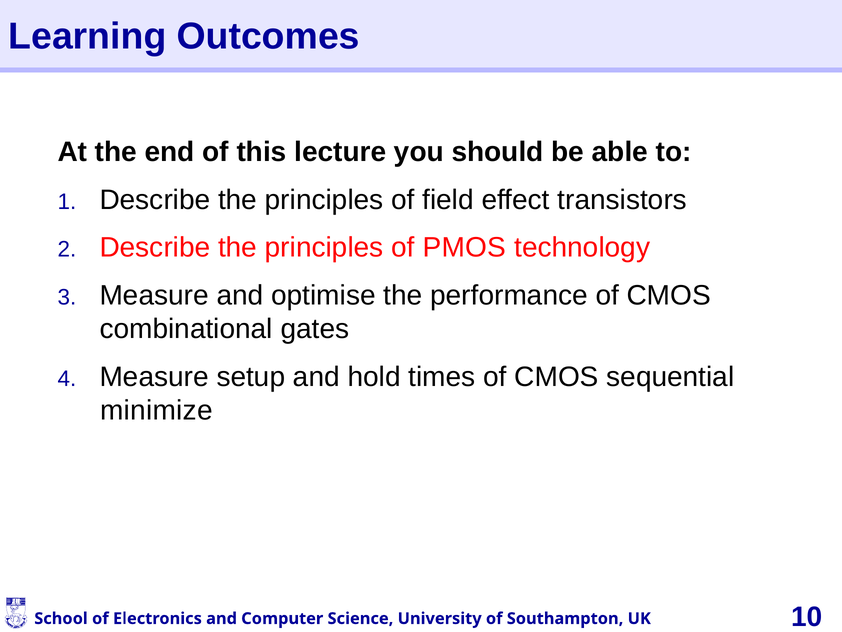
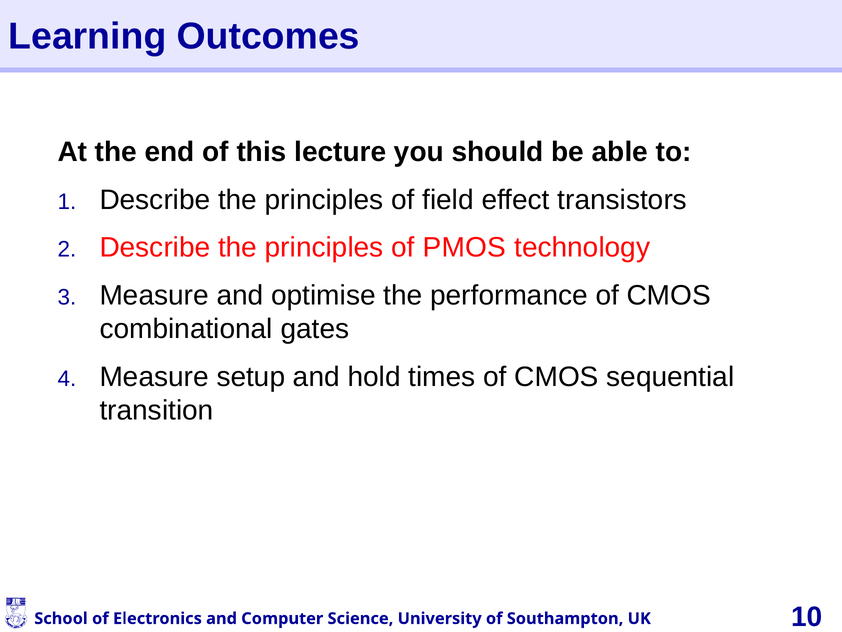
minimize: minimize -> transition
